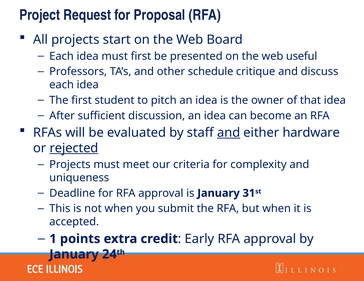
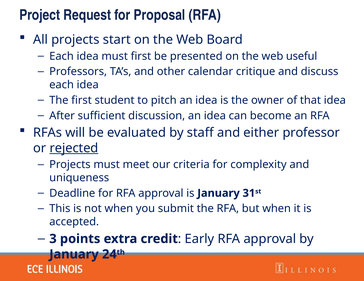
schedule: schedule -> calendar
and at (229, 133) underline: present -> none
hardware: hardware -> professor
1: 1 -> 3
